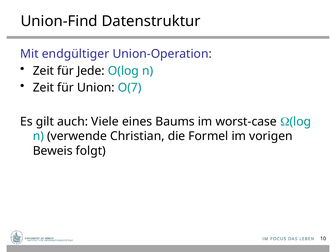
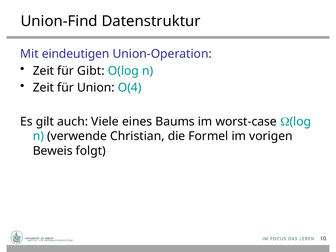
endgültiger: endgültiger -> eindeutigen
Jede: Jede -> Gibt
O(7: O(7 -> O(4
